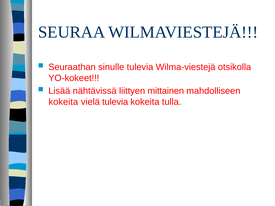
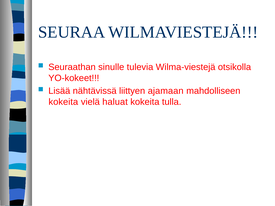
mittainen: mittainen -> ajamaan
vielä tulevia: tulevia -> haluat
